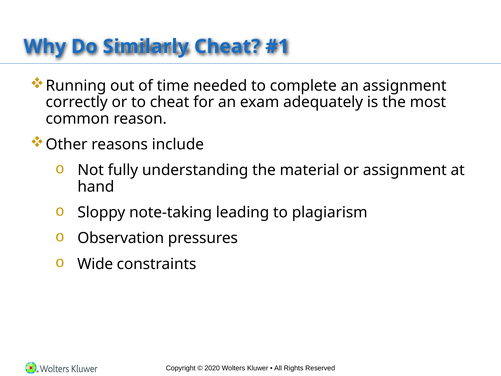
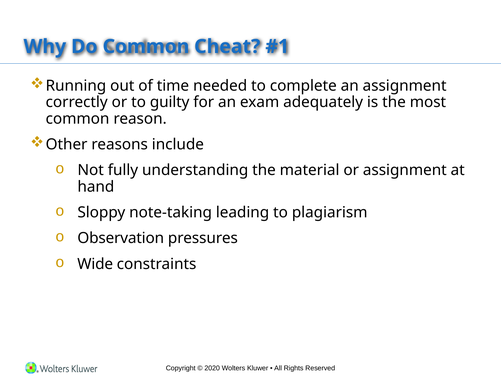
Do Similarly: Similarly -> Common
to cheat: cheat -> guilty
